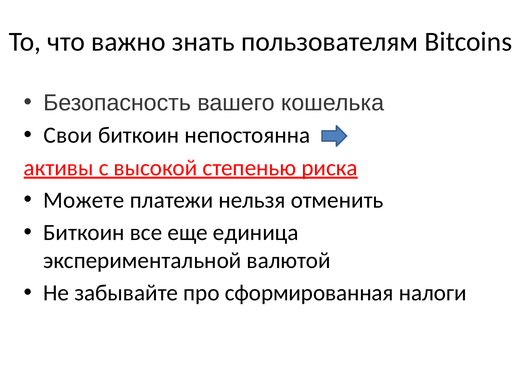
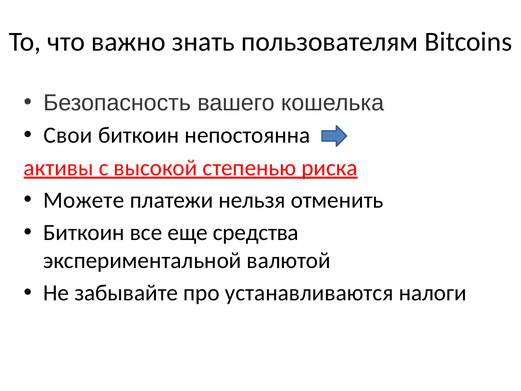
единица: единица -> средства
сформированная: сформированная -> устанавливаются
